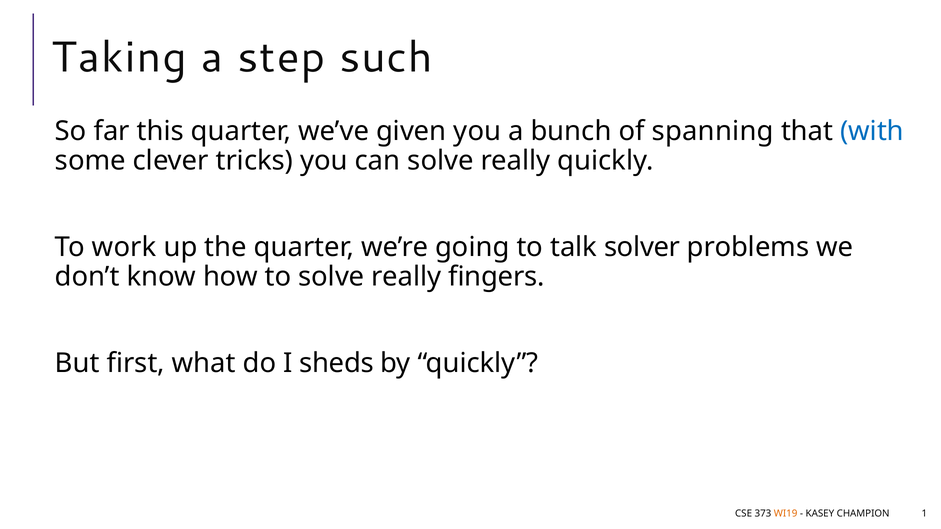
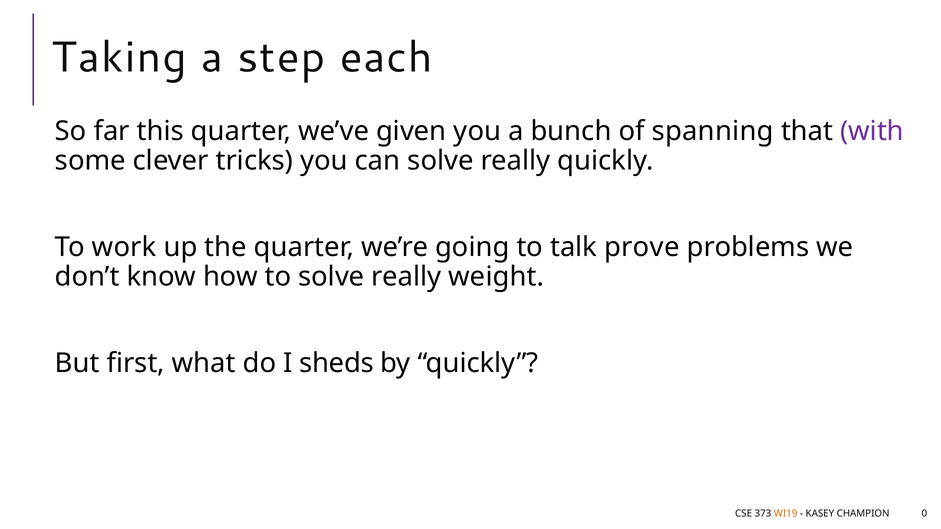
such: such -> each
with colour: blue -> purple
solver: solver -> prove
fingers: fingers -> weight
1: 1 -> 0
